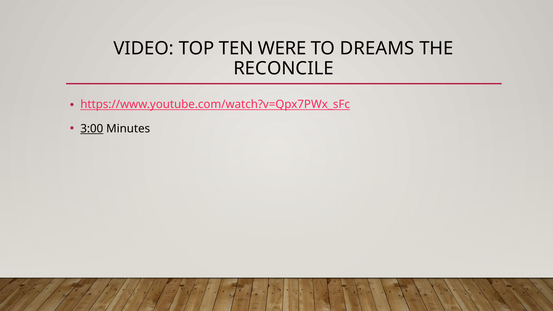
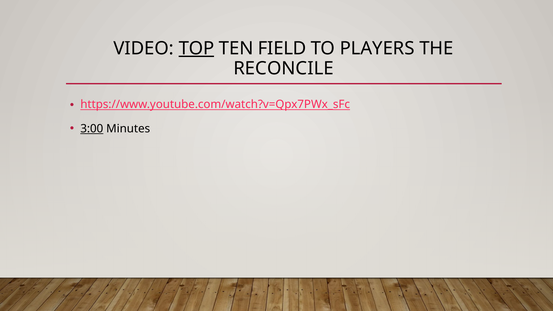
TOP underline: none -> present
WERE: WERE -> FIELD
DREAMS: DREAMS -> PLAYERS
